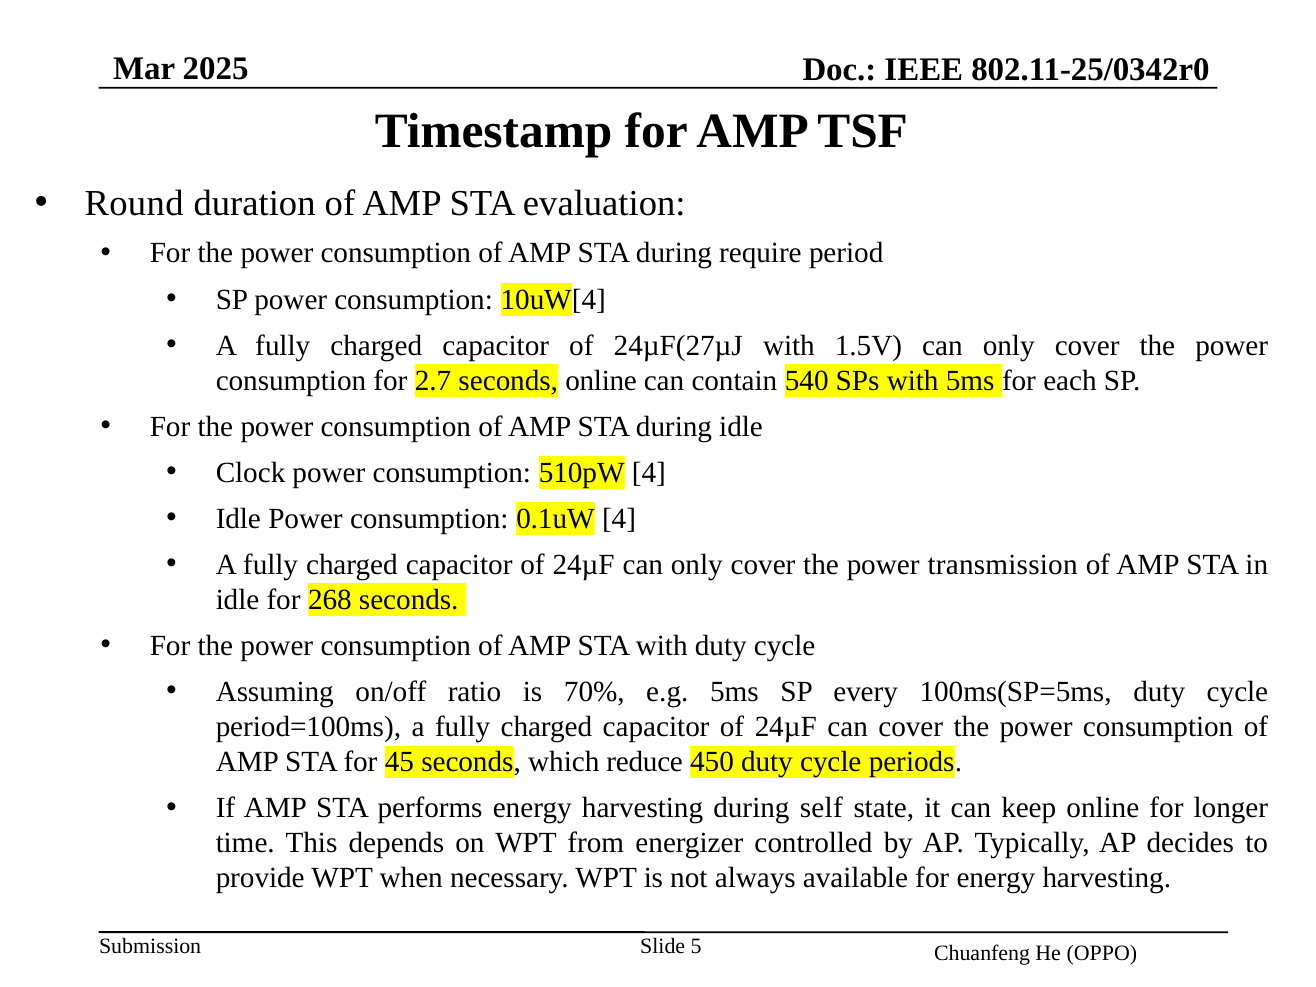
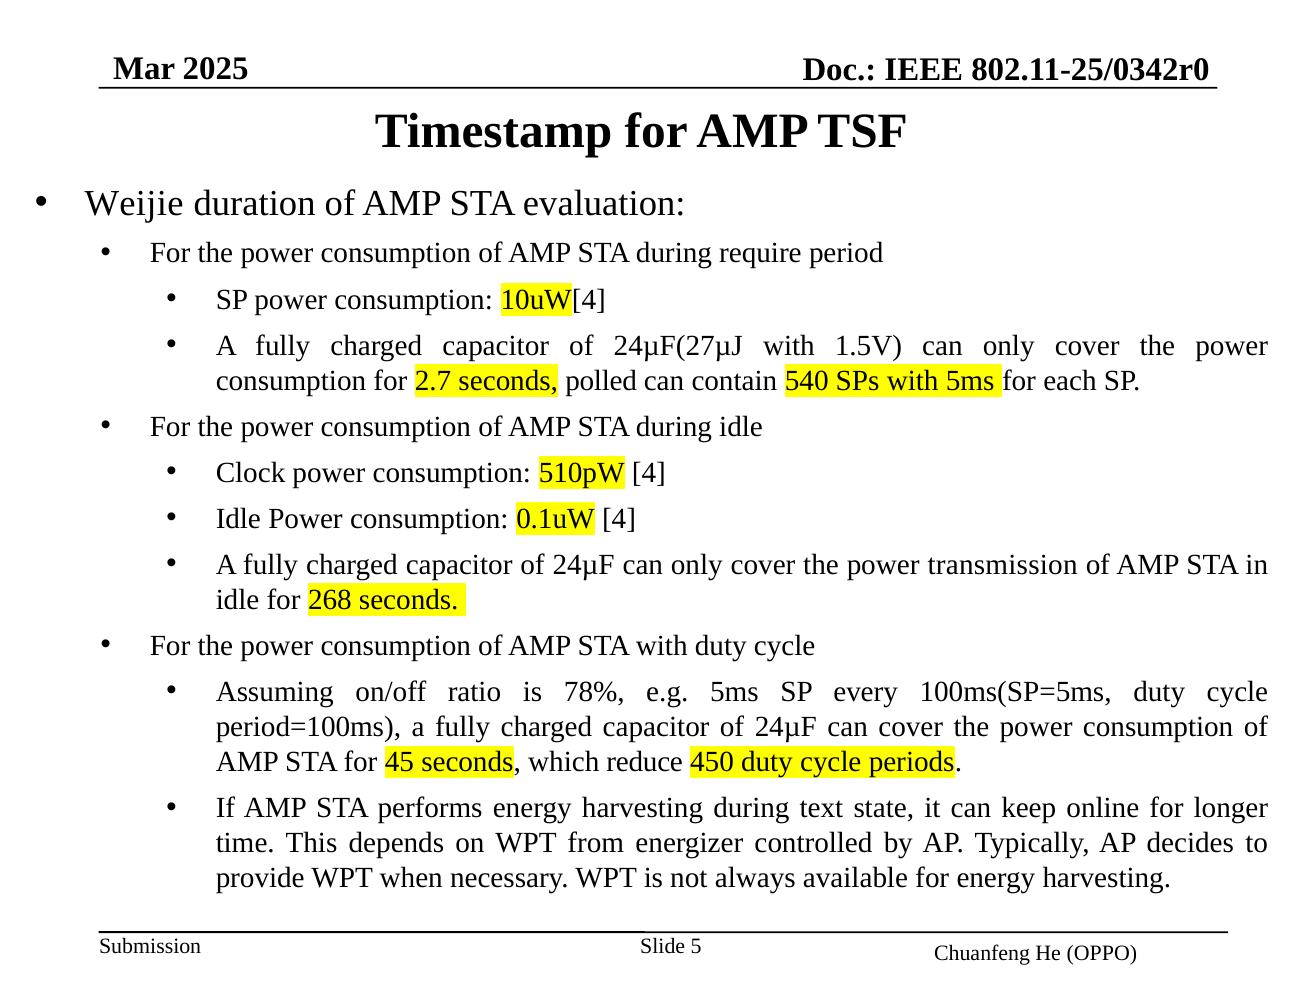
Round: Round -> Weijie
seconds online: online -> polled
70%: 70% -> 78%
self: self -> text
